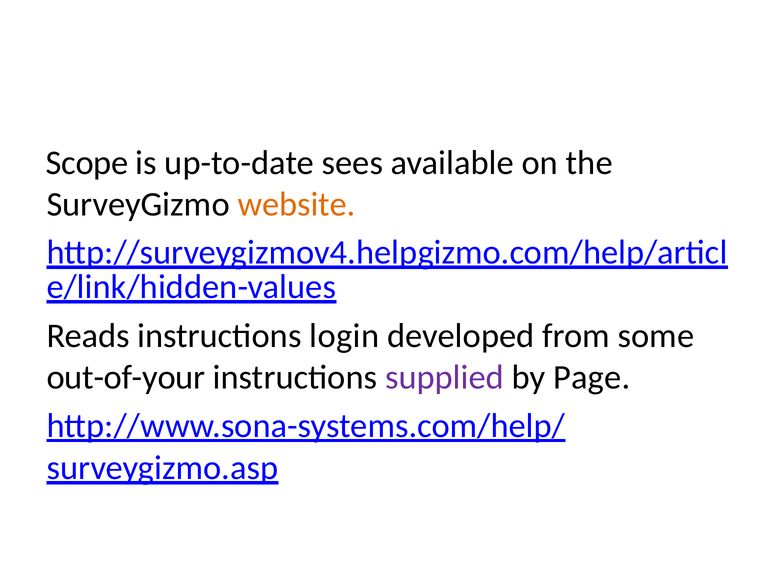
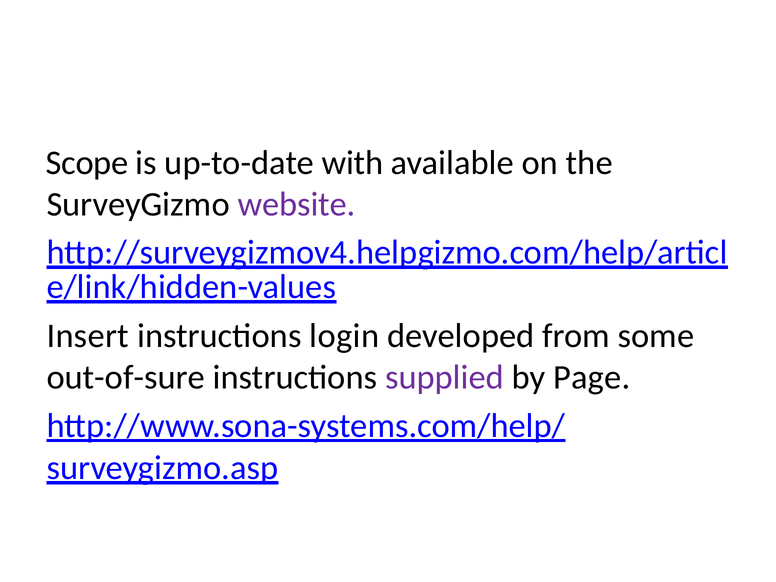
sees: sees -> with
website colour: orange -> purple
Reads: Reads -> Insert
out-of-your: out-of-your -> out-of-sure
